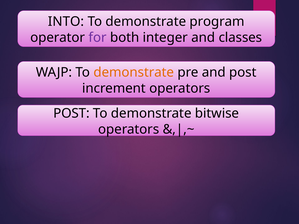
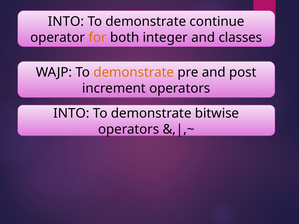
program: program -> continue
for colour: purple -> orange
POST at (72, 113): POST -> INTO
